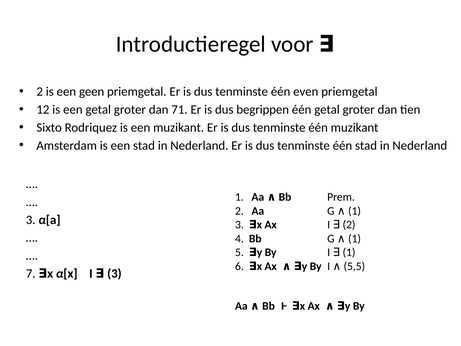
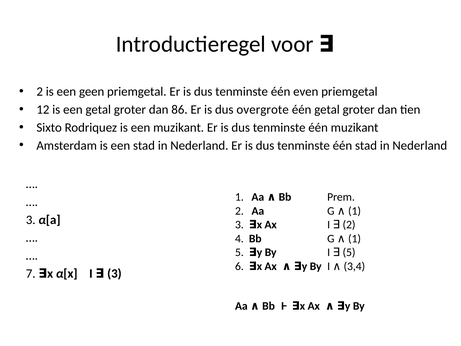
71: 71 -> 86
begrippen: begrippen -> overgrote
I 1: 1 -> 5
5,5: 5,5 -> 3,4
